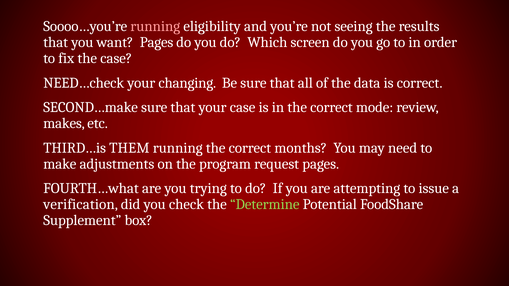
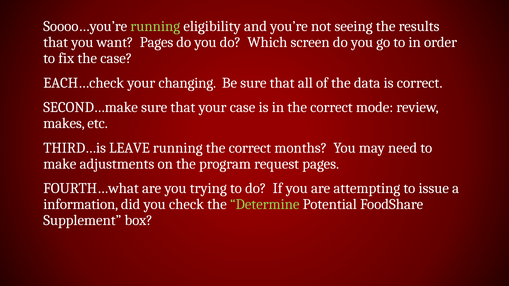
running at (155, 26) colour: pink -> light green
NEED…check: NEED…check -> EACH…check
THEM: THEM -> LEAVE
verification: verification -> information
